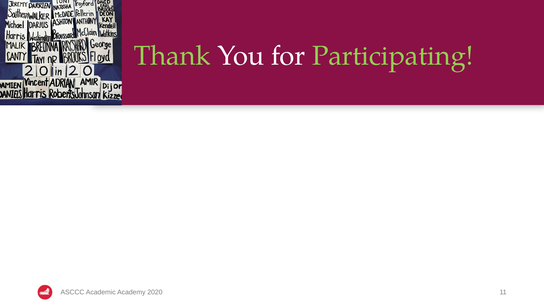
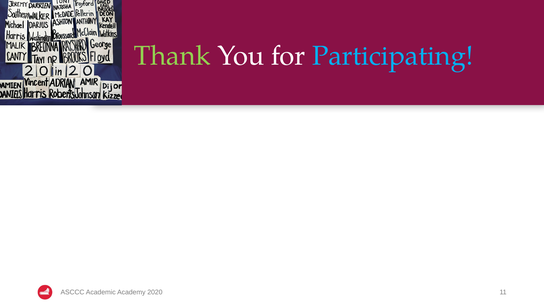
Participating colour: light green -> light blue
